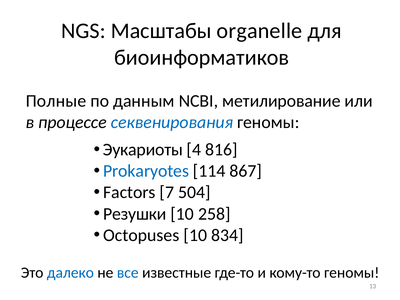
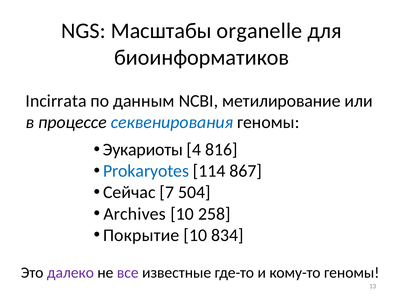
Полные: Полные -> Incirrata
Factors: Factors -> Сейчас
Резушки: Резушки -> Archives
Octopuses: Octopuses -> Покрытие
далеко colour: blue -> purple
все colour: blue -> purple
